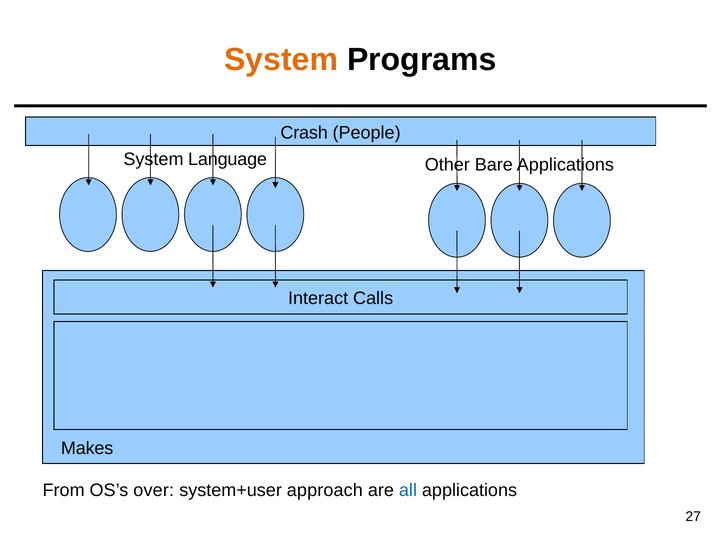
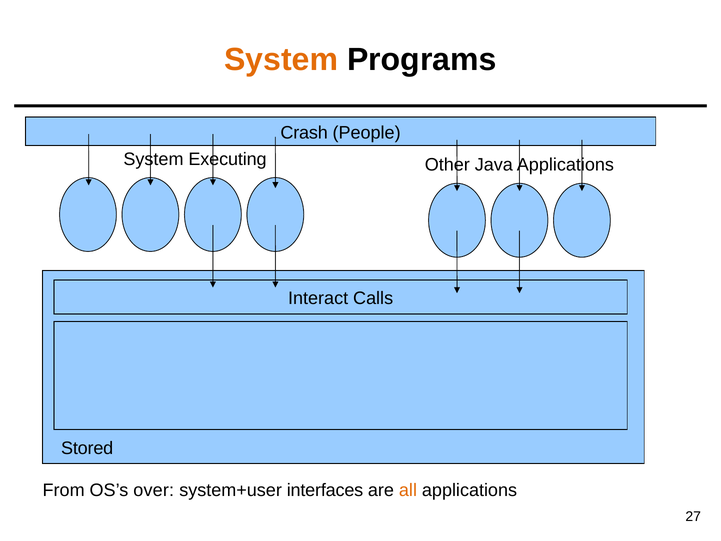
Language: Language -> Executing
Bare: Bare -> Java
Makes: Makes -> Stored
approach: approach -> interfaces
all colour: blue -> orange
